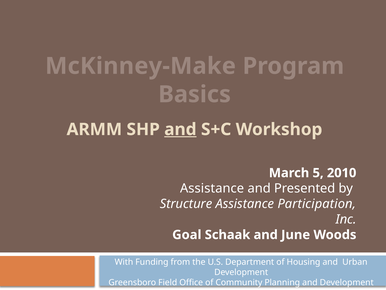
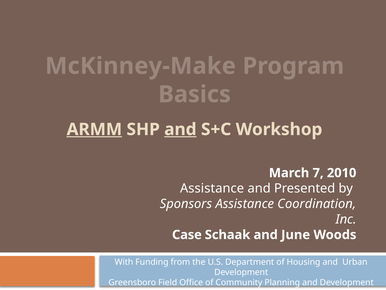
ARMM underline: none -> present
5: 5 -> 7
Structure: Structure -> Sponsors
Participation: Participation -> Coordination
Goal: Goal -> Case
